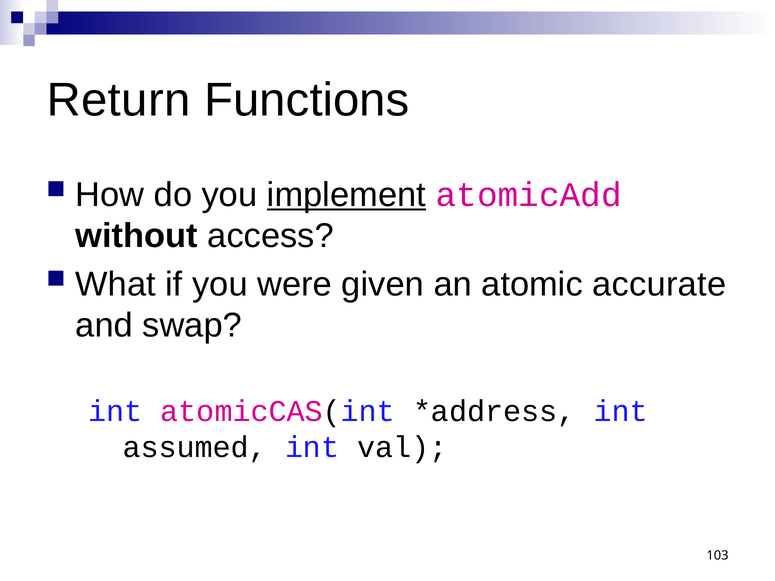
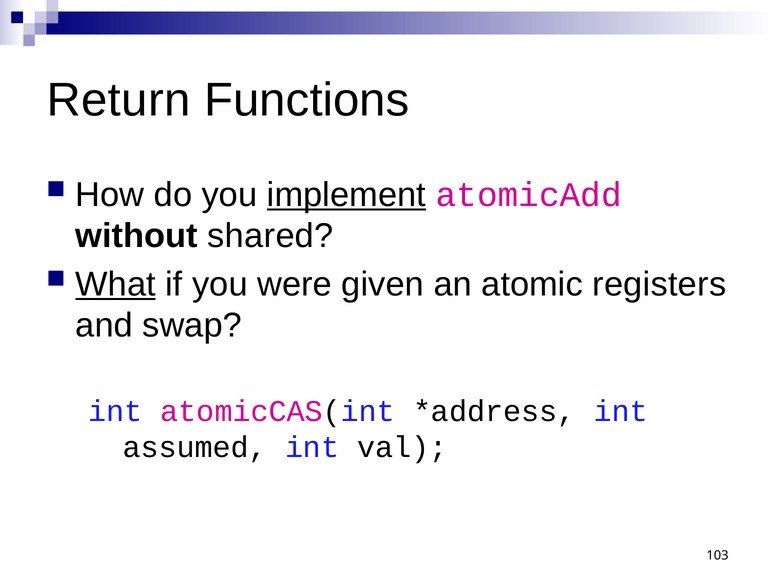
access: access -> shared
What underline: none -> present
accurate: accurate -> registers
